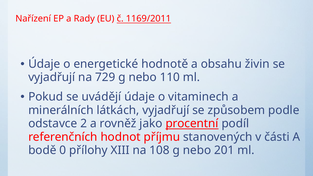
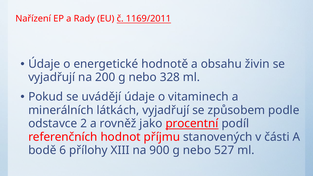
729: 729 -> 200
110: 110 -> 328
0: 0 -> 6
108: 108 -> 900
201: 201 -> 527
